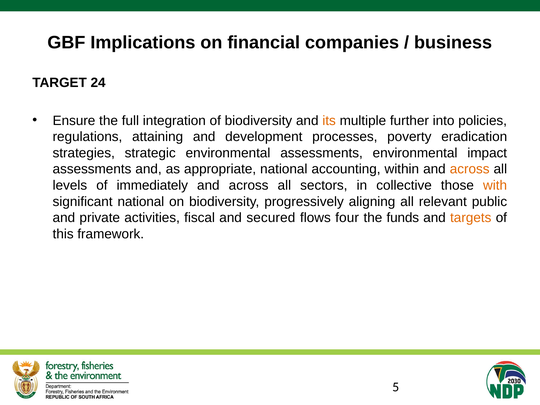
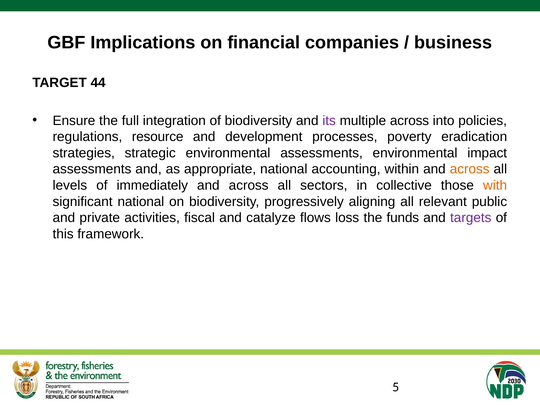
24: 24 -> 44
its colour: orange -> purple
multiple further: further -> across
attaining: attaining -> resource
secured: secured -> catalyze
four: four -> loss
targets colour: orange -> purple
